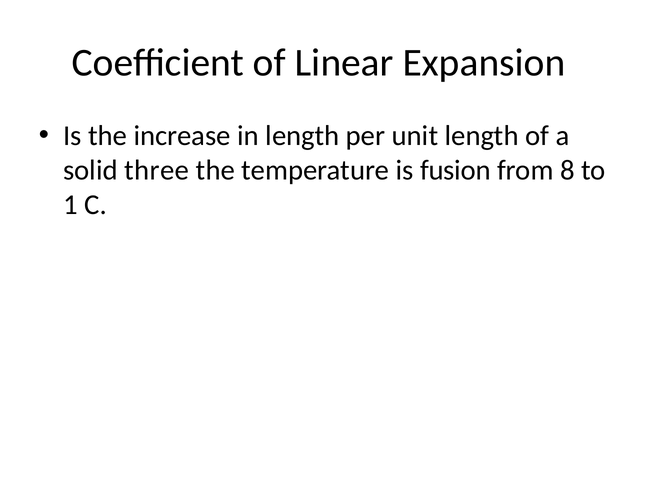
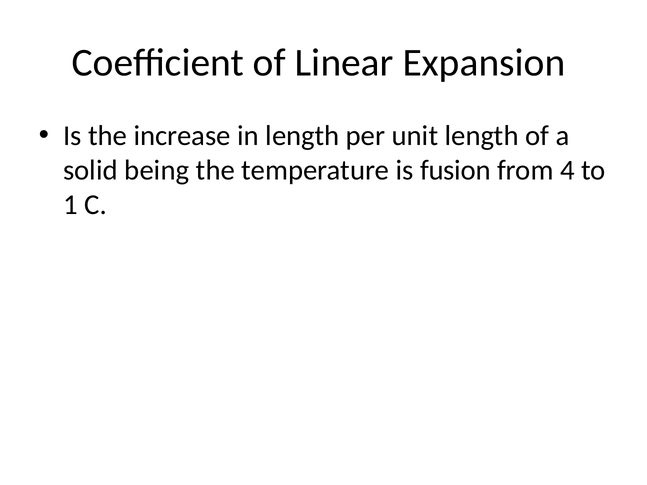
three: three -> being
8: 8 -> 4
